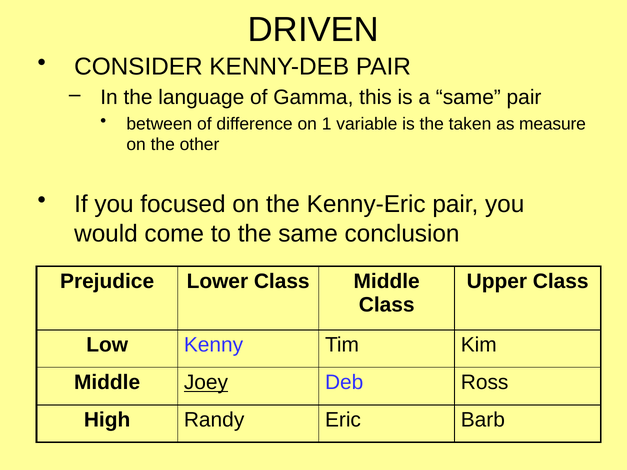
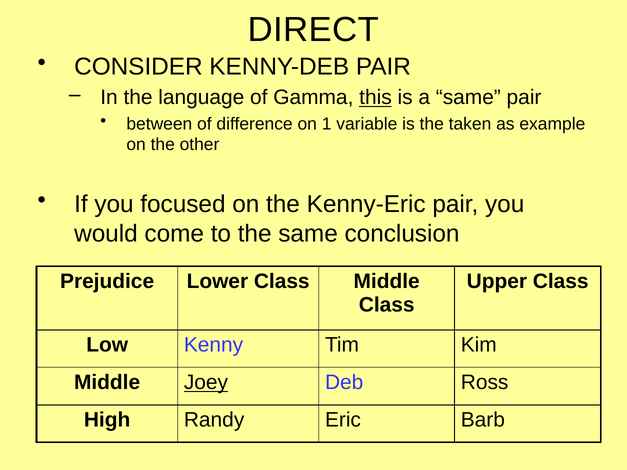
DRIVEN: DRIVEN -> DIRECT
this underline: none -> present
measure: measure -> example
